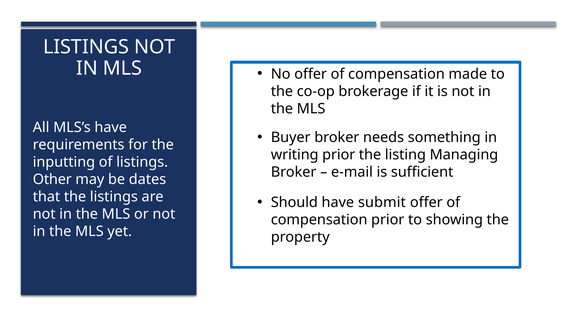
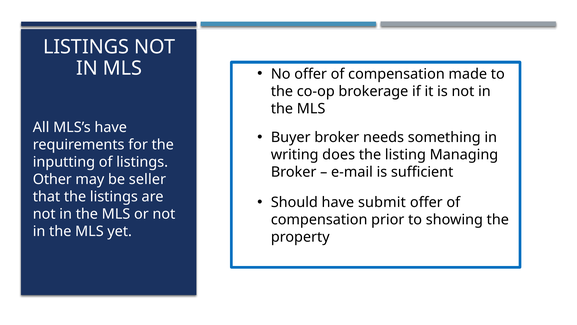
writing prior: prior -> does
dates: dates -> seller
